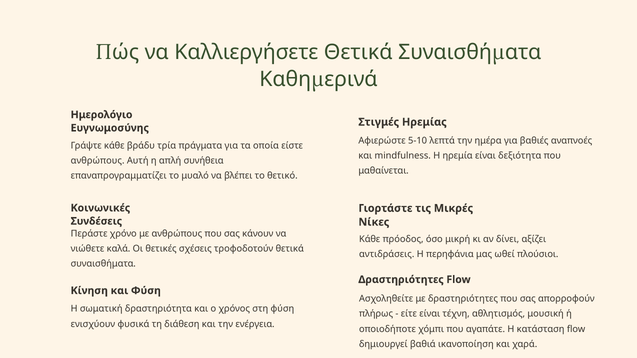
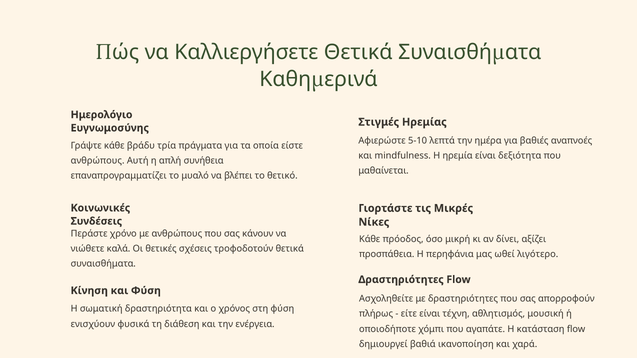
αντιδράσεις: αντιδράσεις -> προσπάθεια
πλούσιοι: πλούσιοι -> λιγότερο
